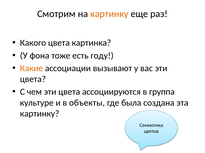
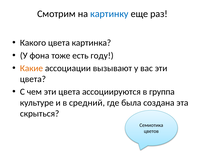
картинку at (109, 14) colour: orange -> blue
объекты: объекты -> средний
картинку at (40, 114): картинку -> скрыться
